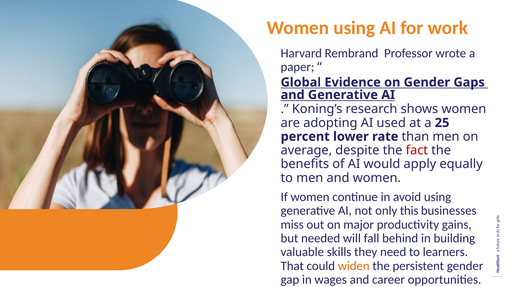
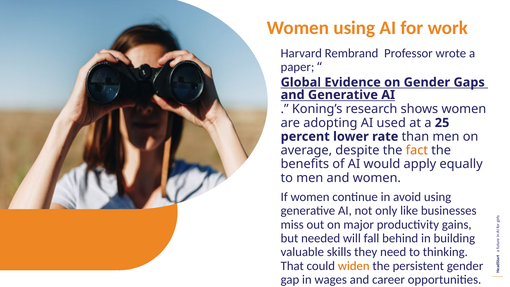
fact colour: red -> orange
this: this -> like
learners: learners -> thinking
